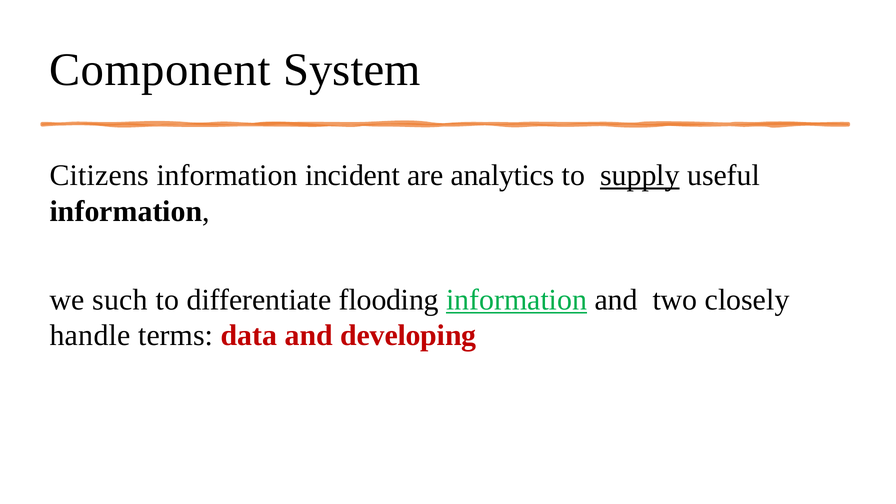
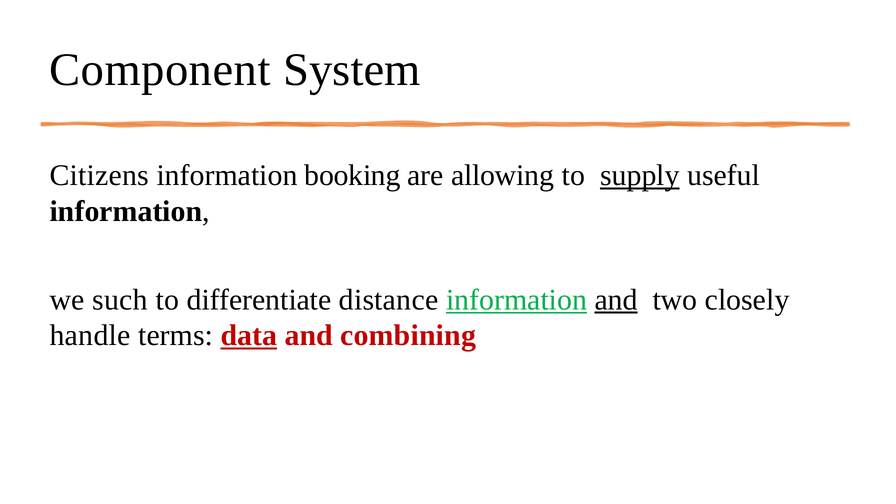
incident: incident -> booking
analytics: analytics -> allowing
flooding: flooding -> distance
and at (616, 300) underline: none -> present
data underline: none -> present
developing: developing -> combining
